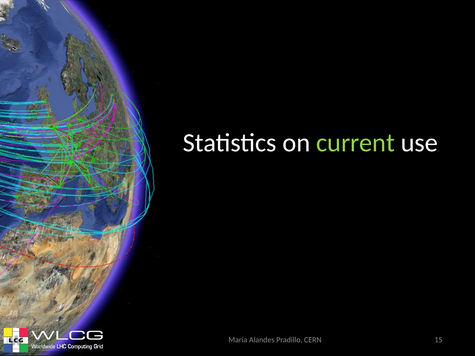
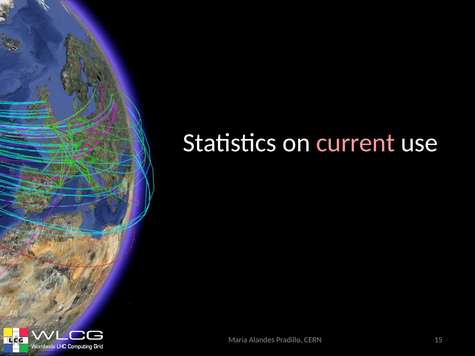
current colour: light green -> pink
